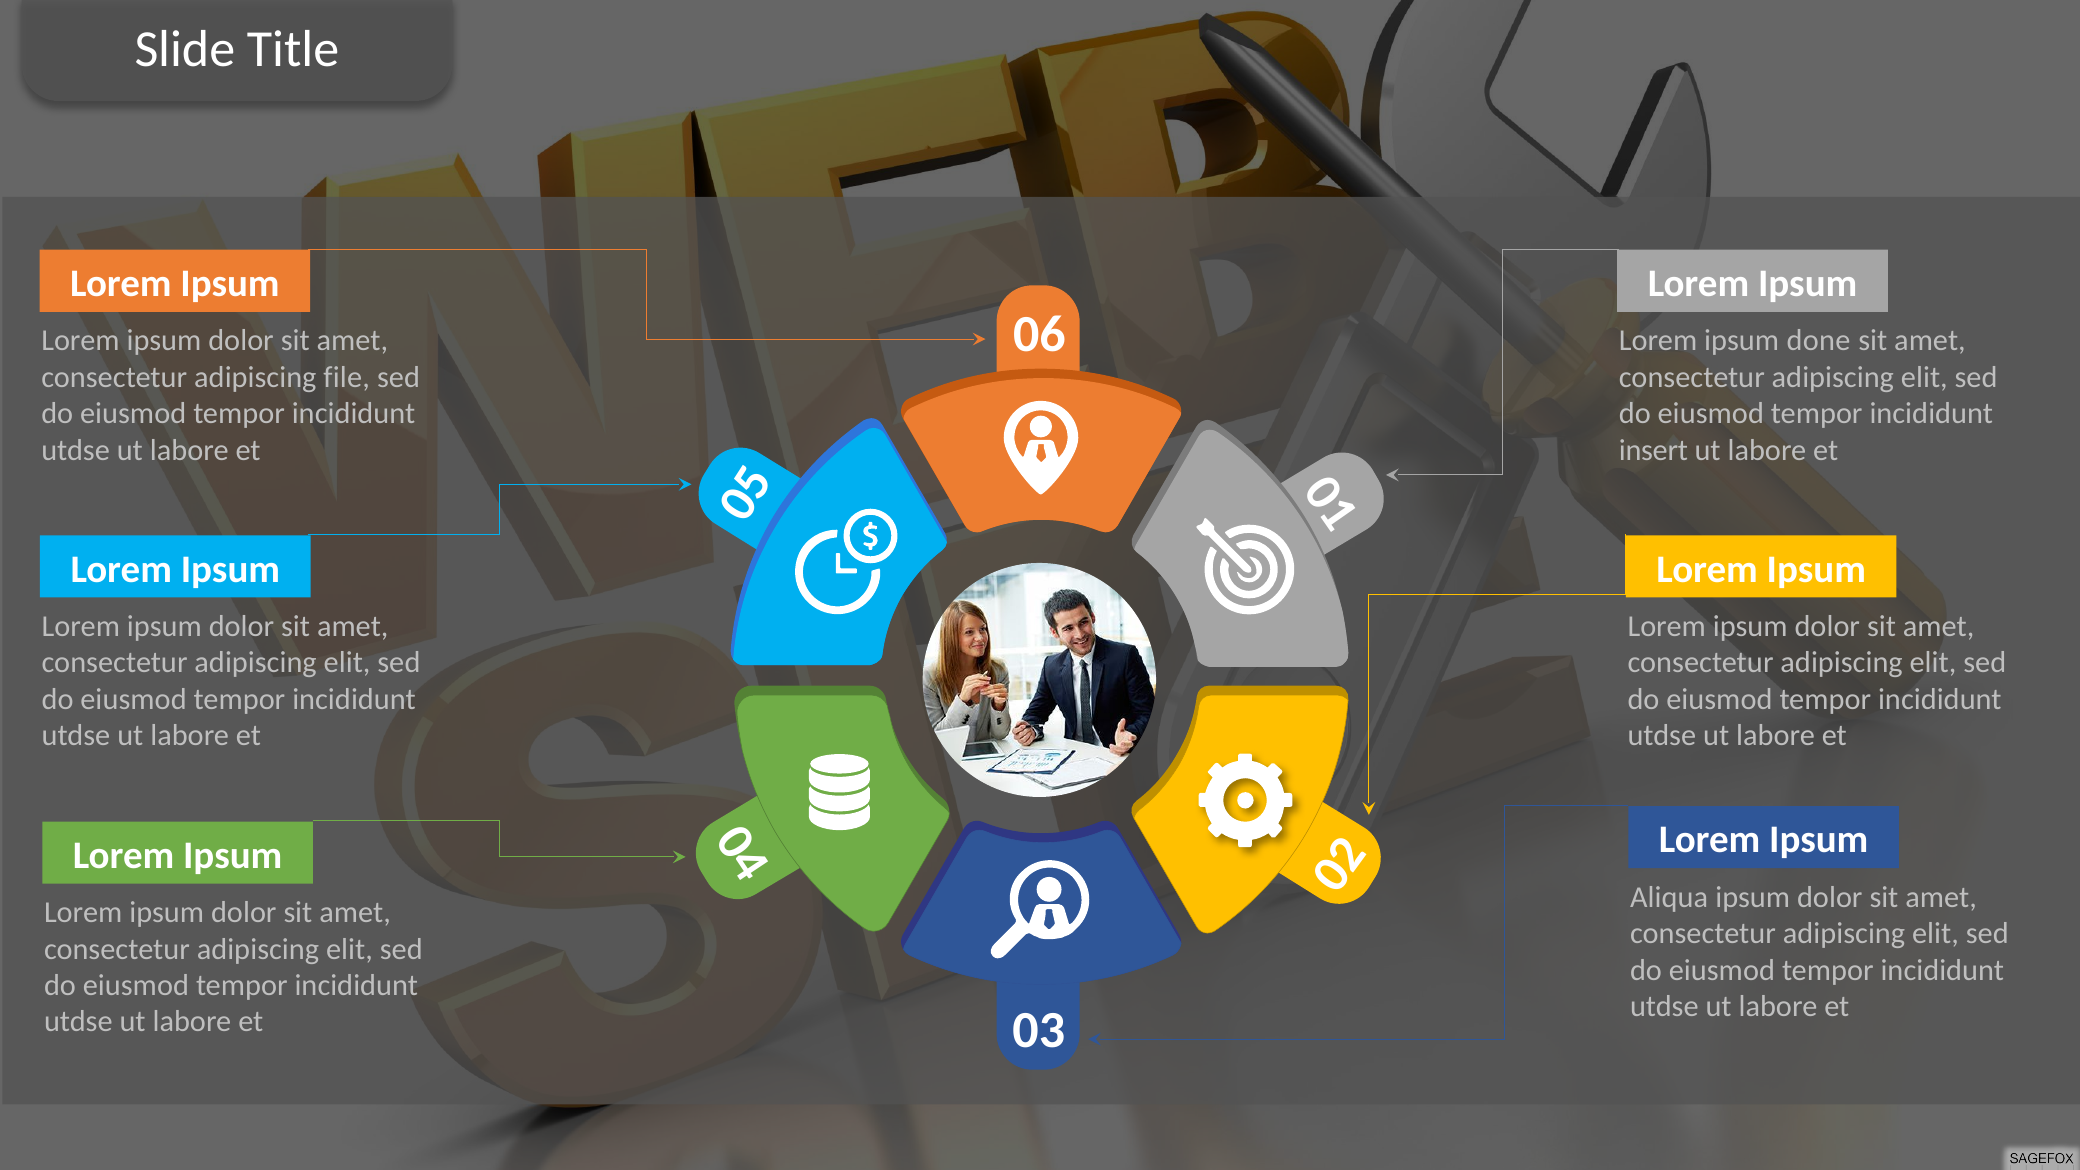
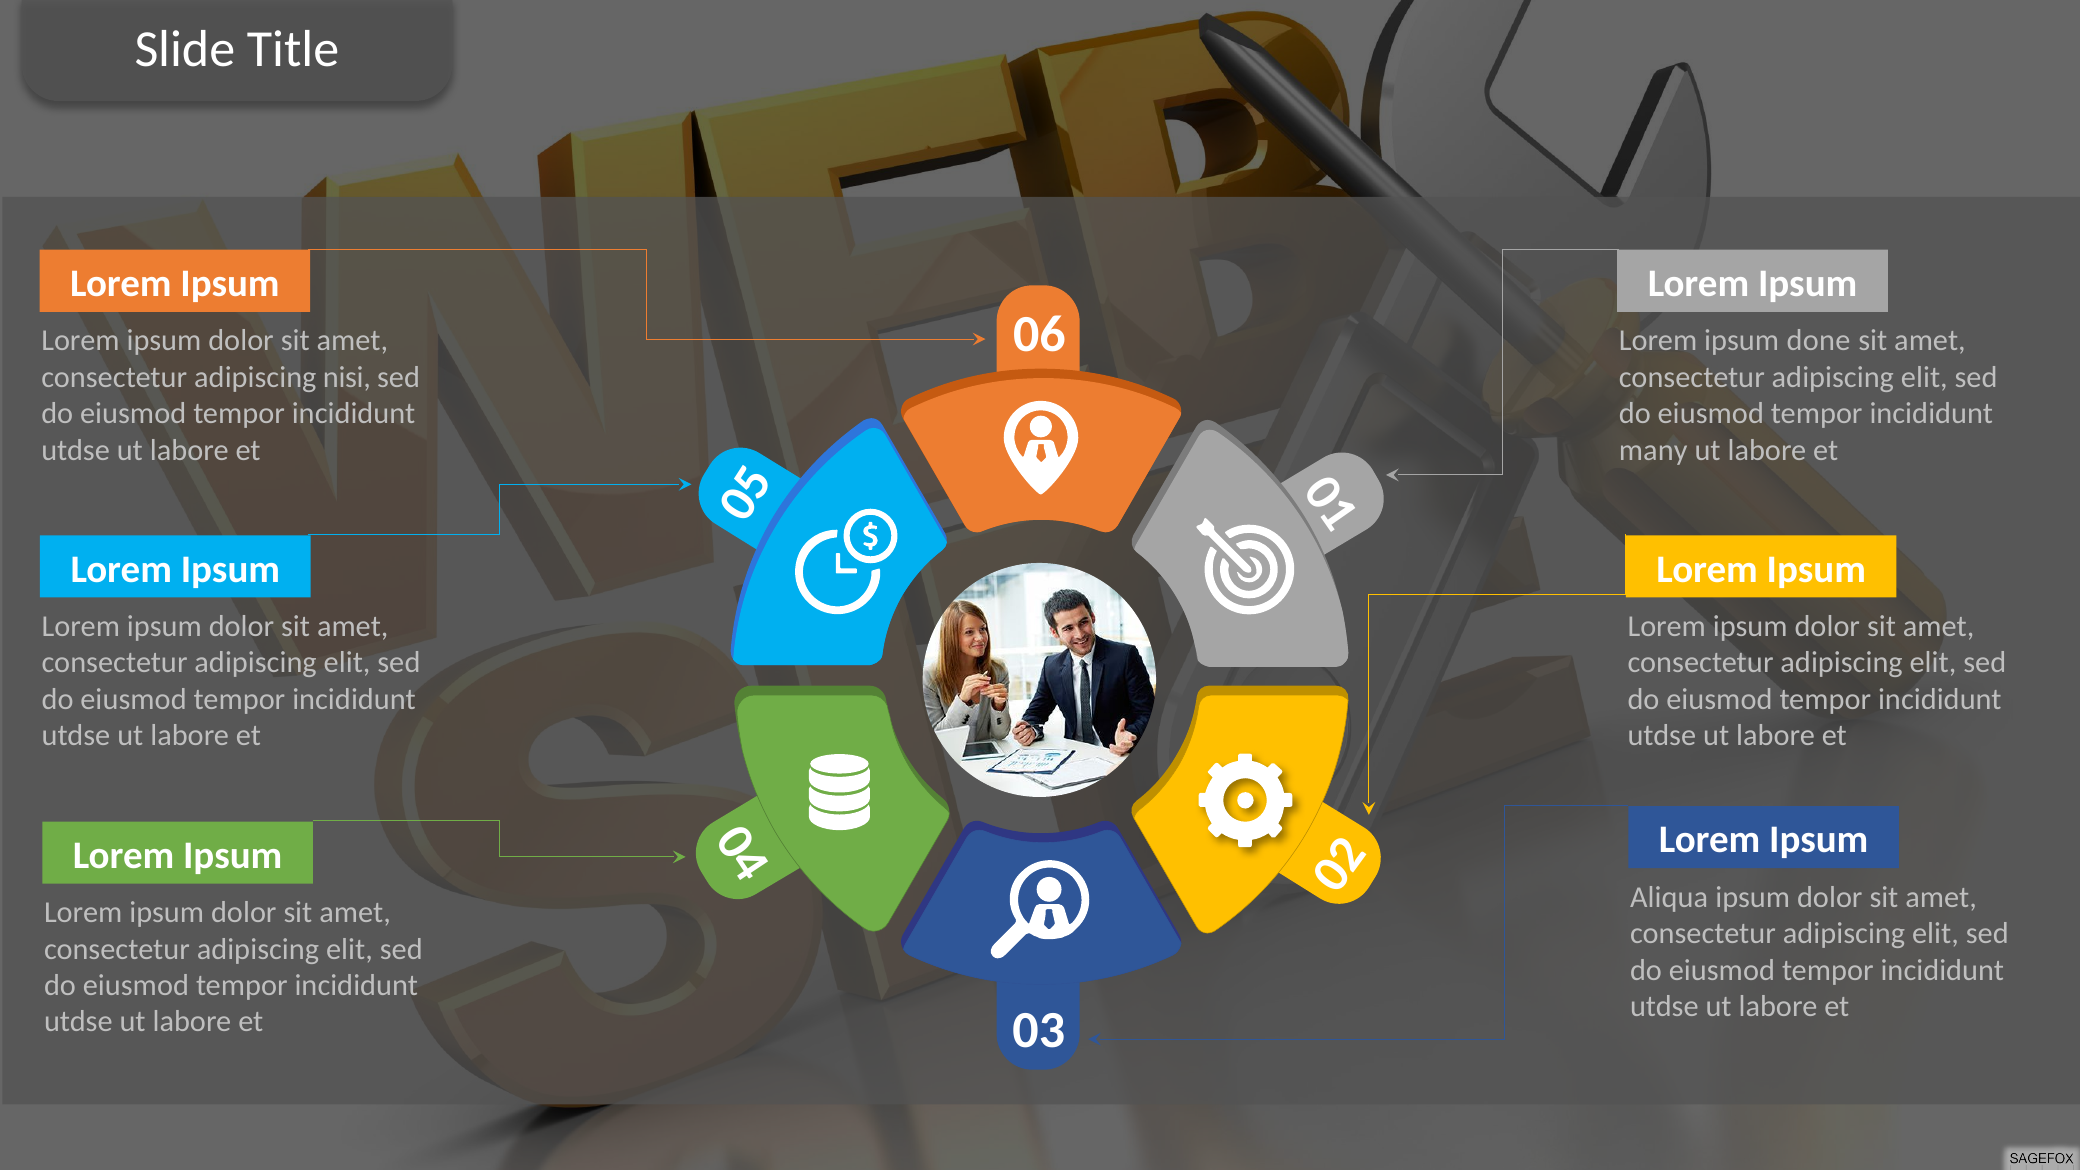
file: file -> nisi
insert: insert -> many
